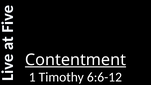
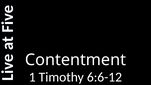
Contentment underline: present -> none
